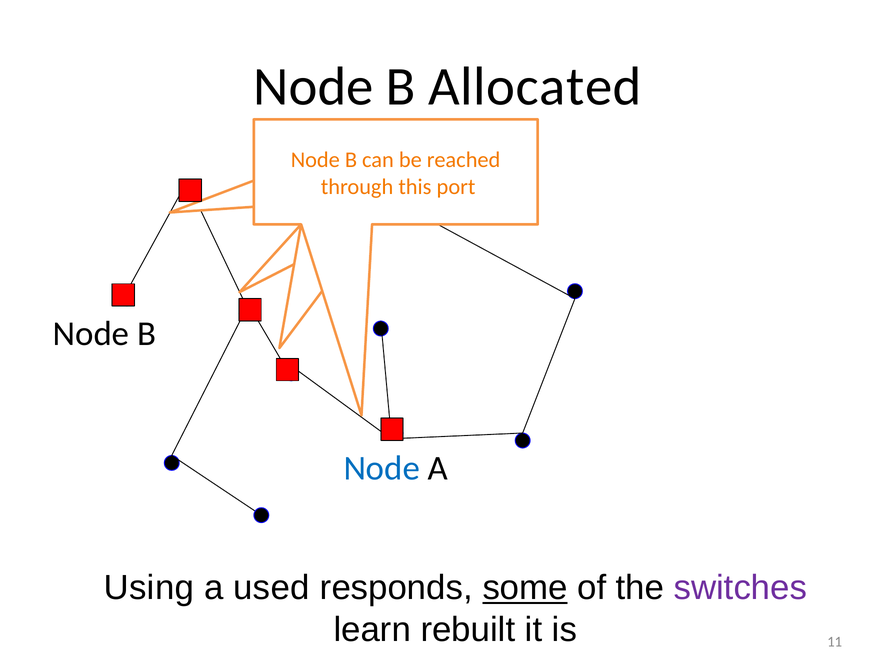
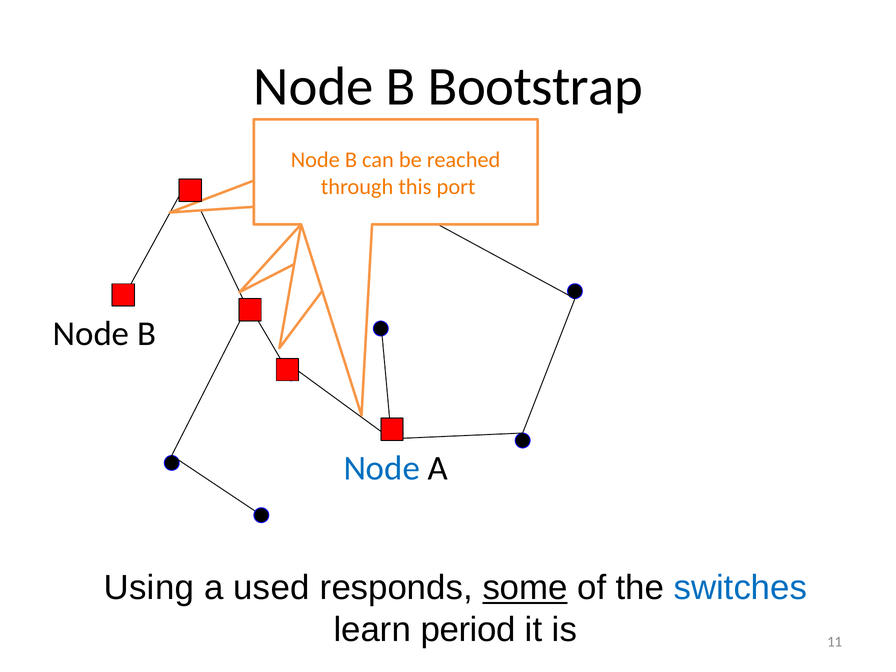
Allocated: Allocated -> Bootstrap
switches colour: purple -> blue
rebuilt: rebuilt -> period
